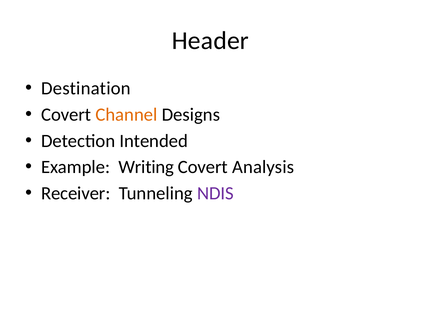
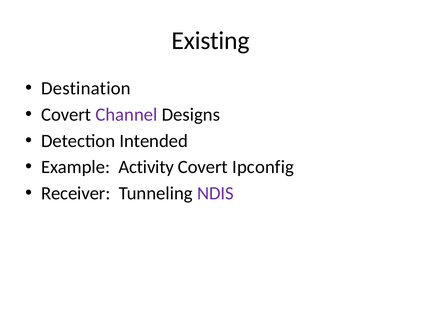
Header: Header -> Existing
Channel colour: orange -> purple
Writing: Writing -> Activity
Analysis: Analysis -> Ipconfig
